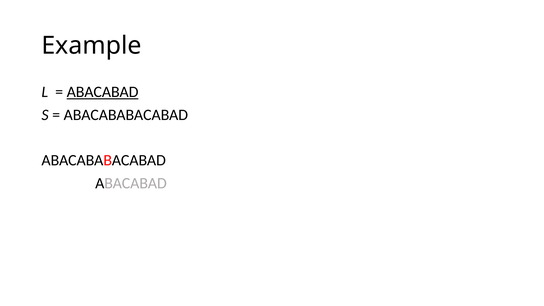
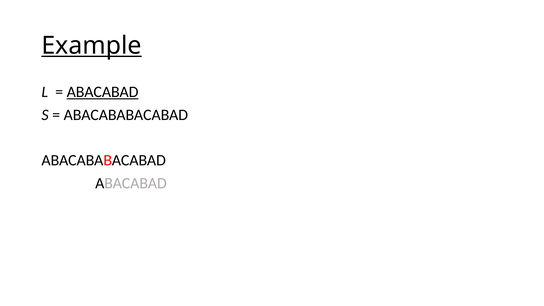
Example underline: none -> present
